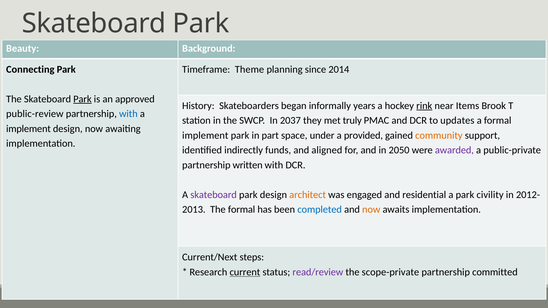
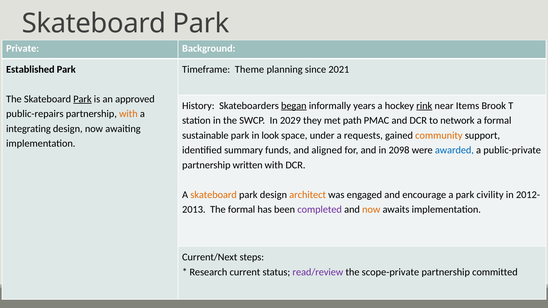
Beauty: Beauty -> Private
Connecting: Connecting -> Established
2014: 2014 -> 2021
began underline: none -> present
public-review: public-review -> public-repairs
with at (128, 114) colour: blue -> orange
2037: 2037 -> 2029
truly: truly -> path
updates: updates -> network
implement at (28, 129): implement -> integrating
implement at (205, 135): implement -> sustainable
part: part -> look
provided: provided -> requests
indirectly: indirectly -> summary
2050: 2050 -> 2098
awarded colour: purple -> blue
skateboard at (214, 195) colour: purple -> orange
residential: residential -> encourage
completed colour: blue -> purple
current underline: present -> none
